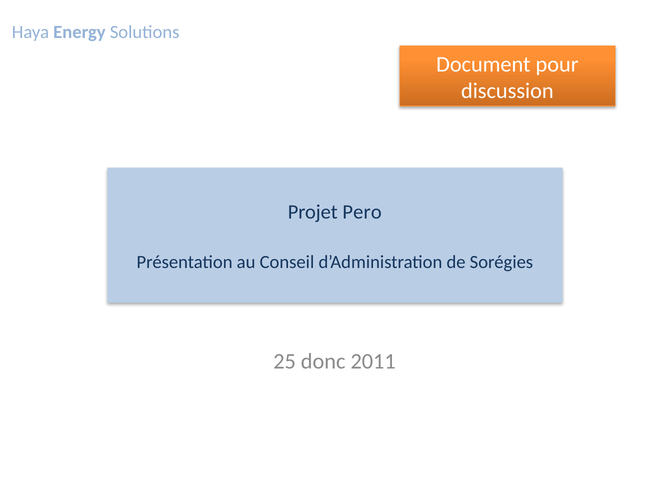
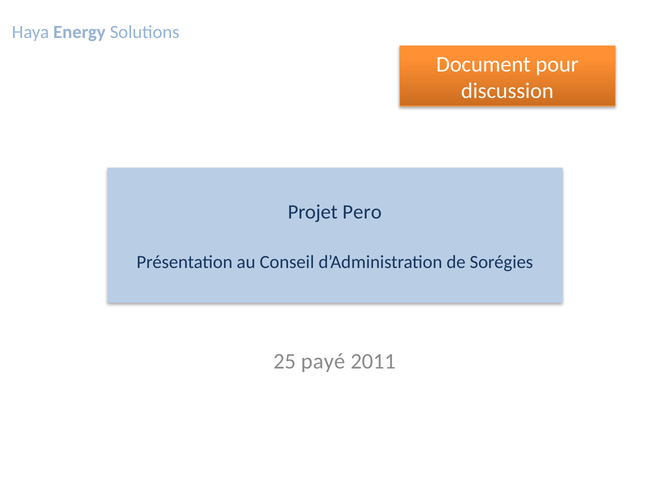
donc: donc -> payé
